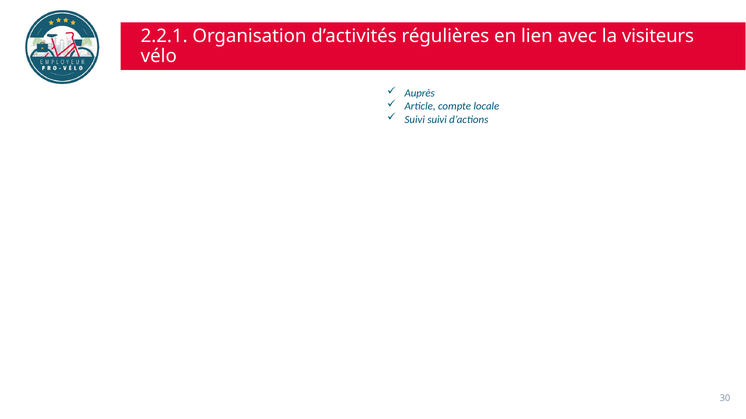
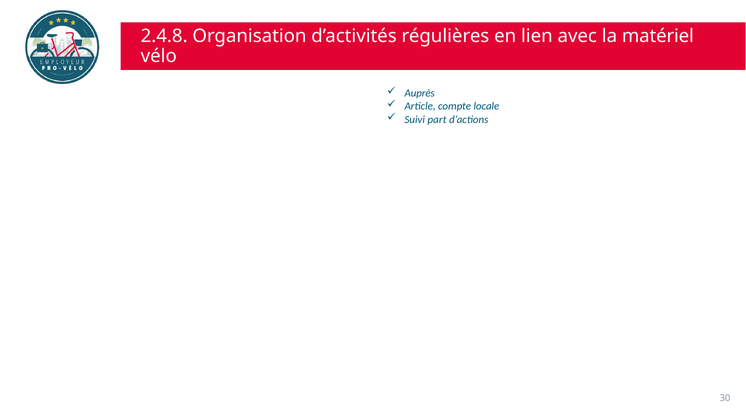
2.2.1: 2.2.1 -> 2.4.8
visiteurs: visiteurs -> matériel
Suivi suivi: suivi -> part
